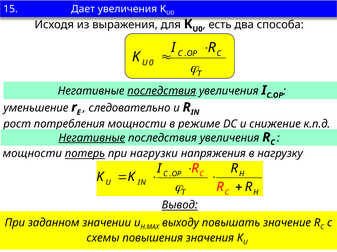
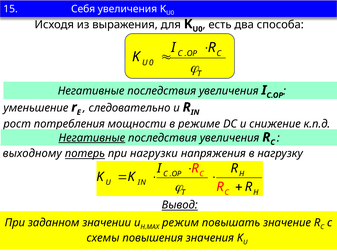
Дает: Дает -> Себя
последствия at (162, 91) underline: present -> none
мощности at (32, 154): мощности -> выходному
выходу: выходу -> режим
